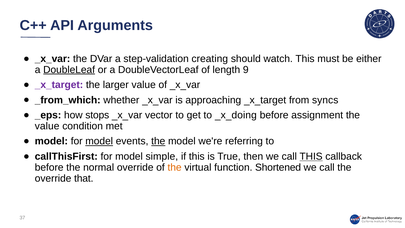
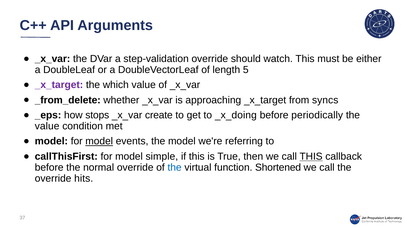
step-validation creating: creating -> override
DoubleLeaf underline: present -> none
9: 9 -> 5
larger: larger -> which
_from_which: _from_which -> _from_delete
vector: vector -> create
assignment: assignment -> periodically
the at (158, 141) underline: present -> none
the at (175, 167) colour: orange -> blue
that: that -> hits
